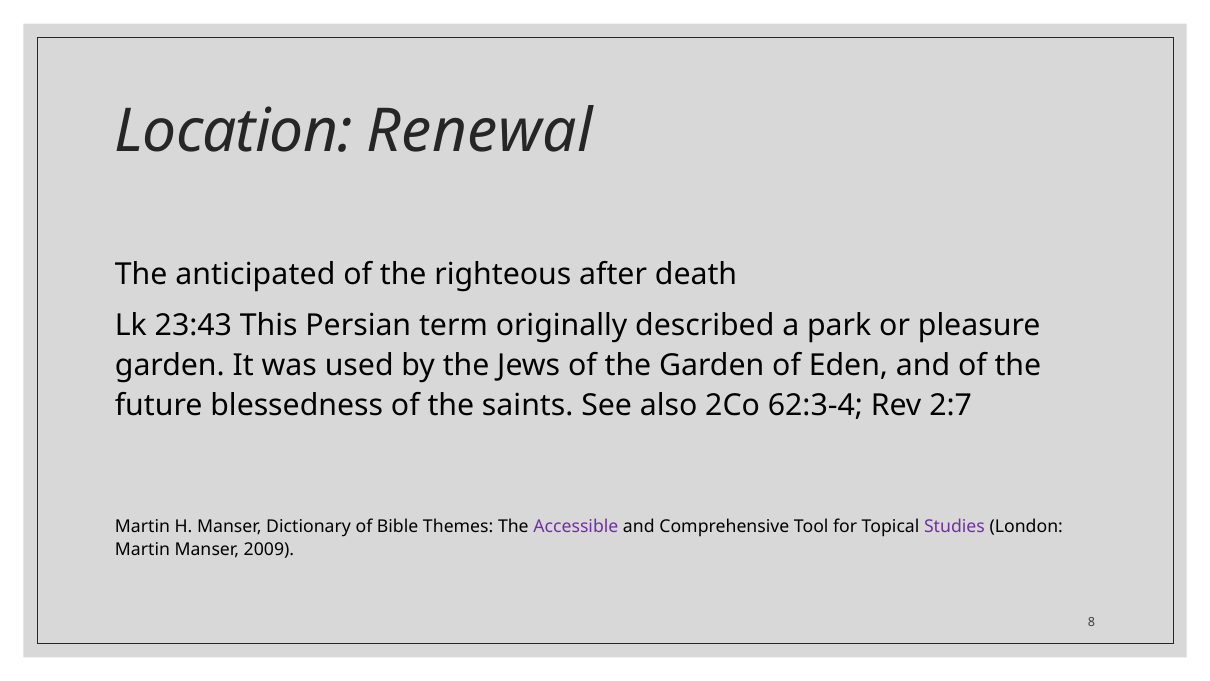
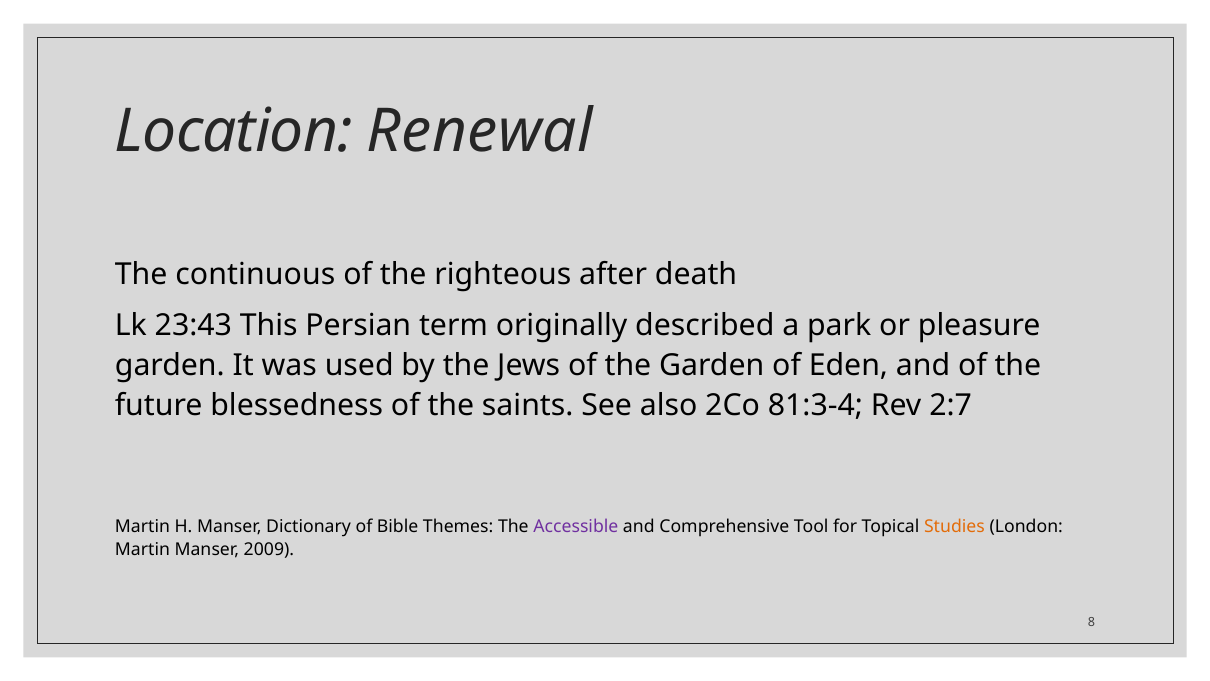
anticipated: anticipated -> continuous
62:3-4: 62:3-4 -> 81:3-4
Studies colour: purple -> orange
